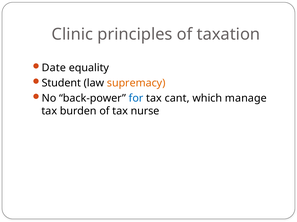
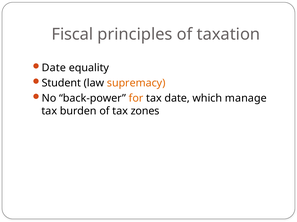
Clinic: Clinic -> Fiscal
for colour: blue -> orange
tax cant: cant -> date
nurse: nurse -> zones
